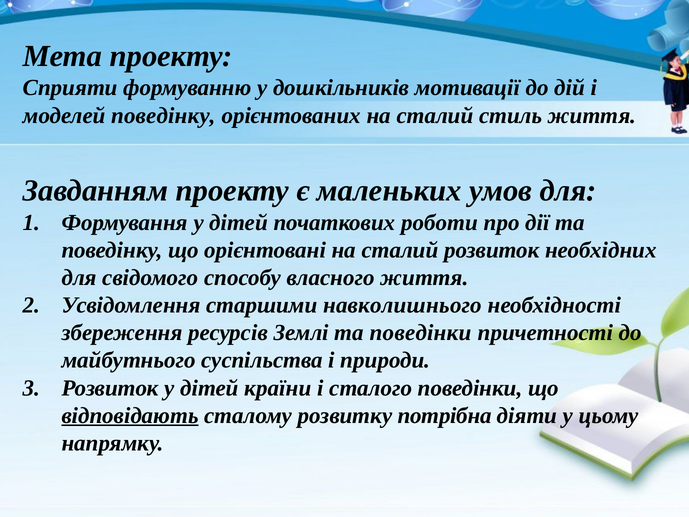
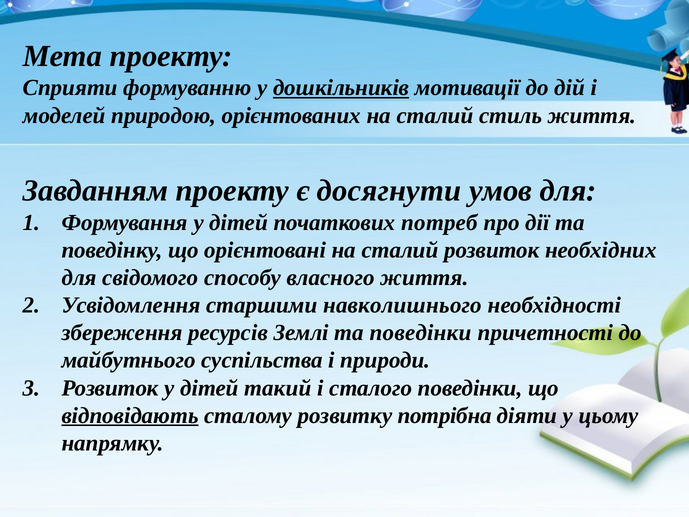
дошкільників underline: none -> present
моделей поведінку: поведінку -> природою
маленьких: маленьких -> досягнути
роботи: роботи -> потреб
країни: країни -> такий
